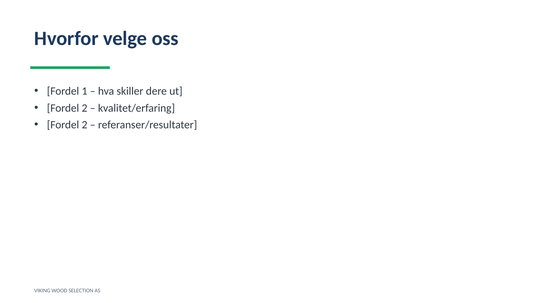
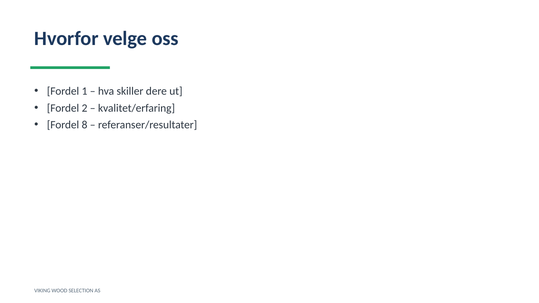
2 at (85, 125): 2 -> 8
